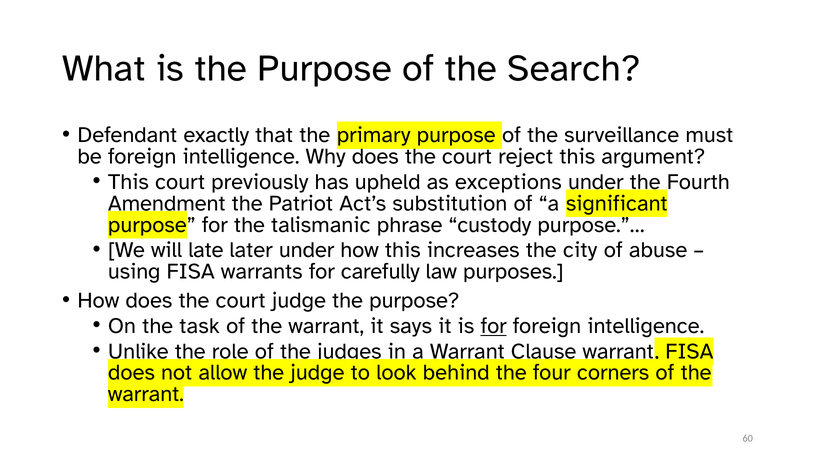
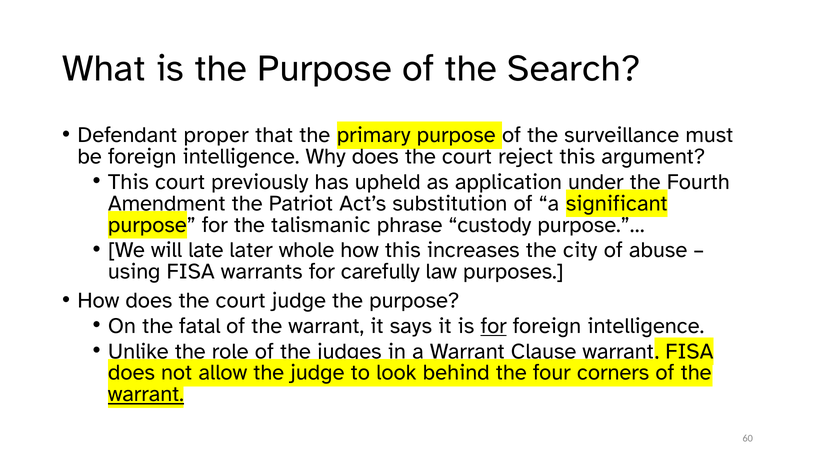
exactly: exactly -> proper
exceptions: exceptions -> application
later under: under -> whole
task: task -> fatal
warrant at (146, 394) underline: none -> present
